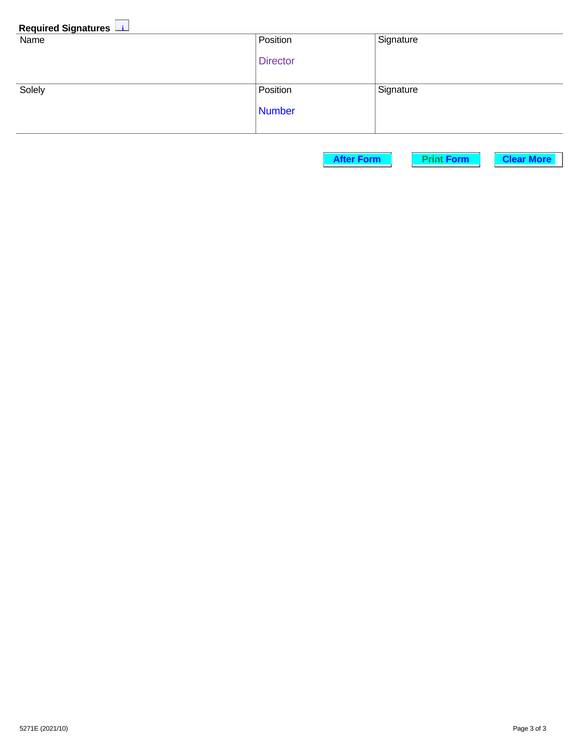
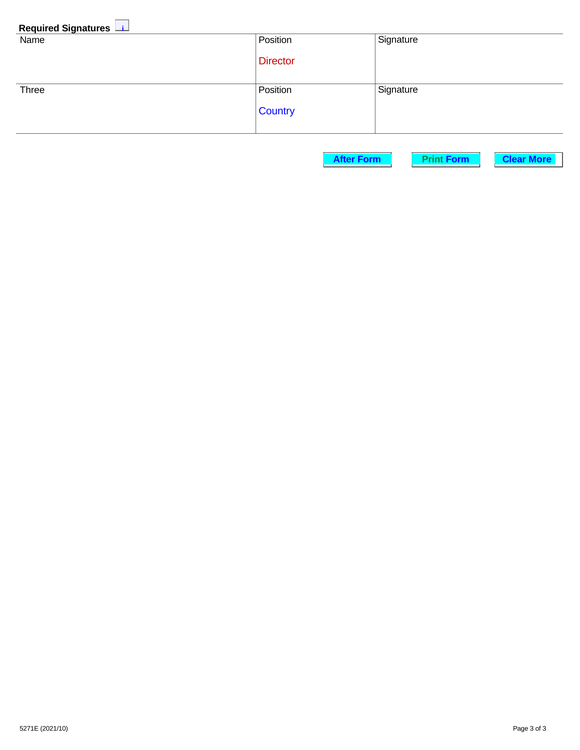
Director colour: purple -> red
Solely: Solely -> Three
Number: Number -> Country
